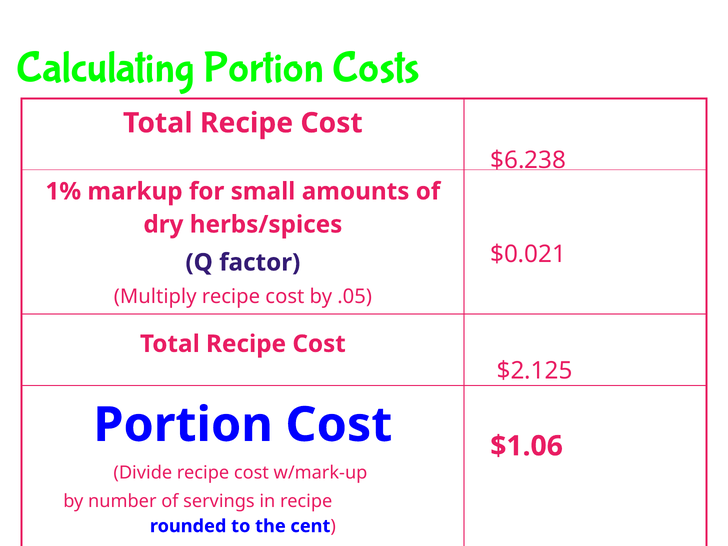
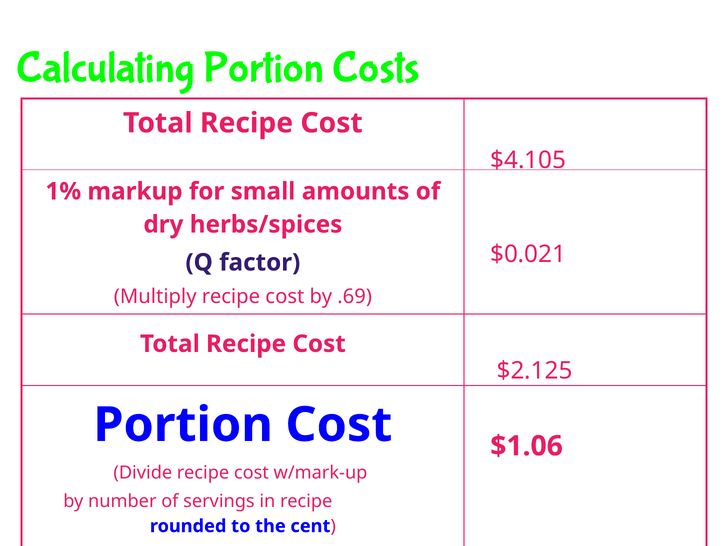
$6.238: $6.238 -> $4.105
.05: .05 -> .69
